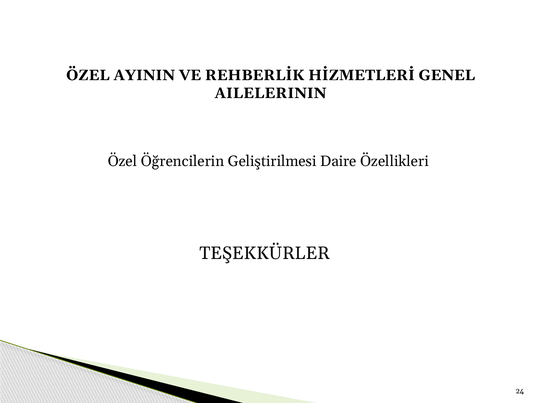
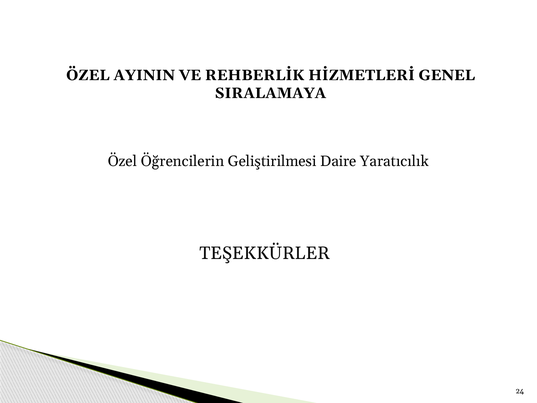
AILELERININ: AILELERININ -> SIRALAMAYA
Özellikleri: Özellikleri -> Yaratıcılık
